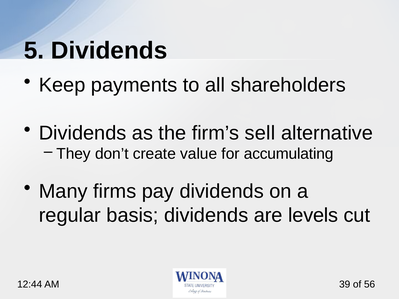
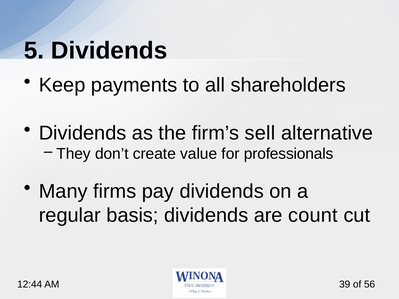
accumulating: accumulating -> professionals
levels: levels -> count
